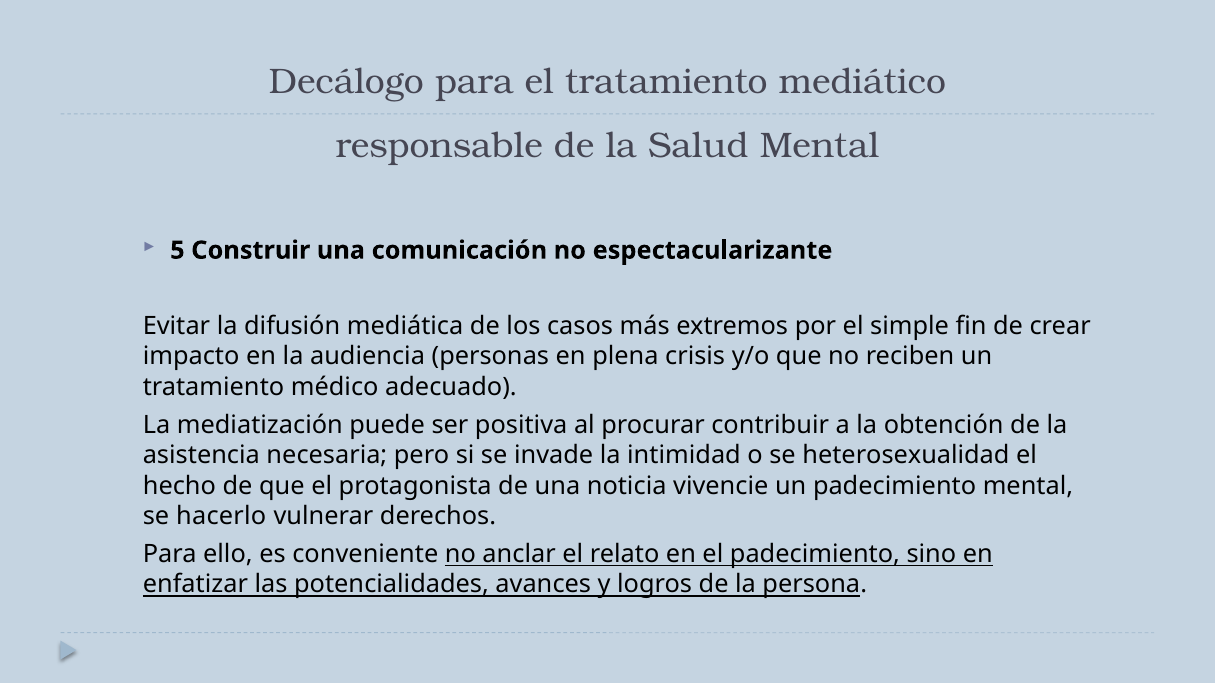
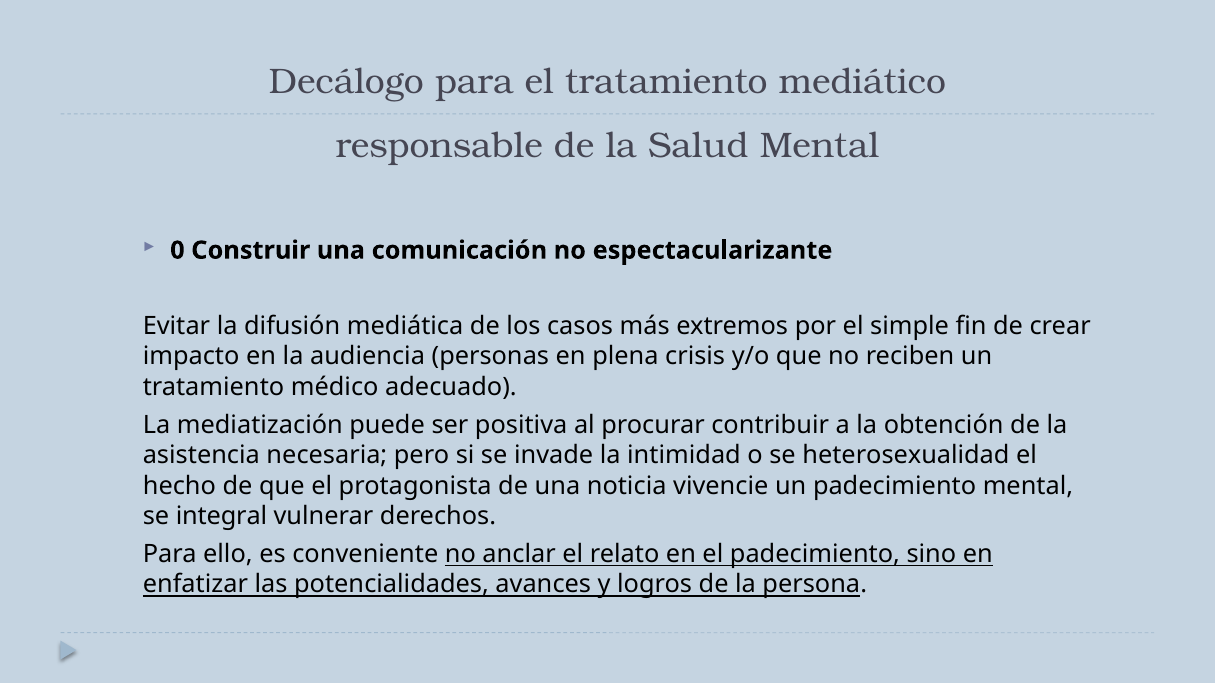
5: 5 -> 0
hacerlo: hacerlo -> integral
